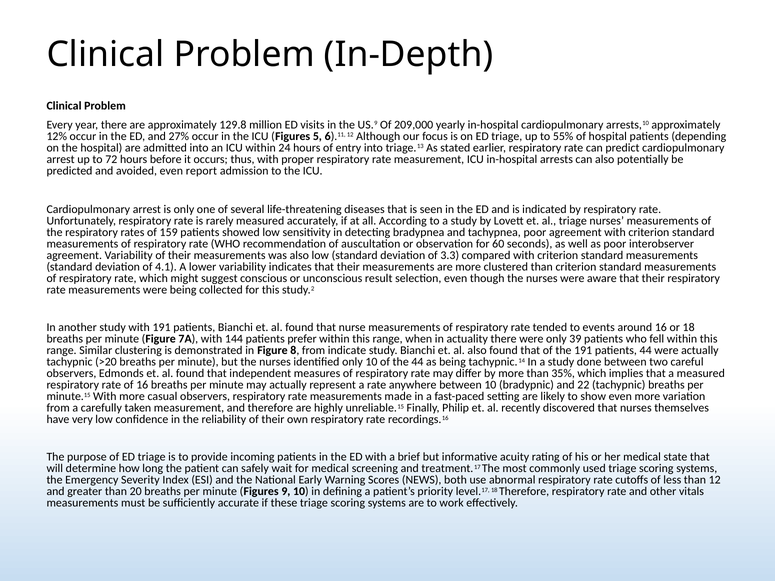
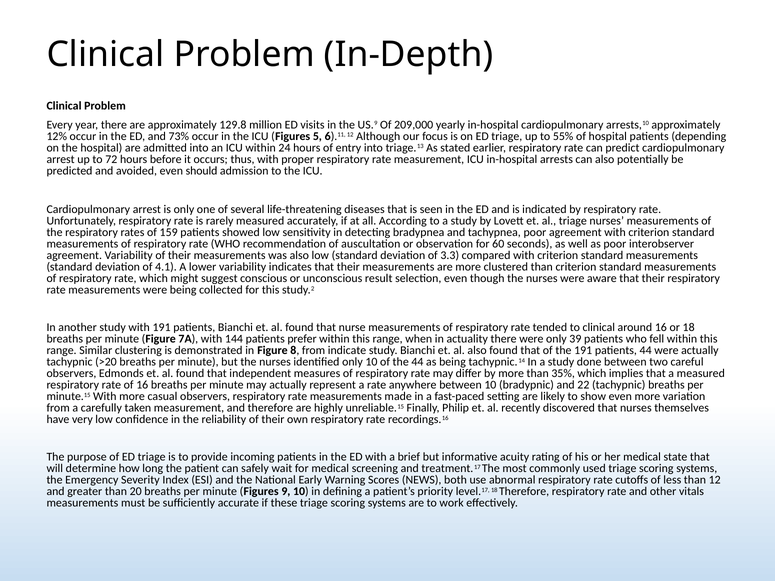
27%: 27% -> 73%
report: report -> should
to events: events -> clinical
